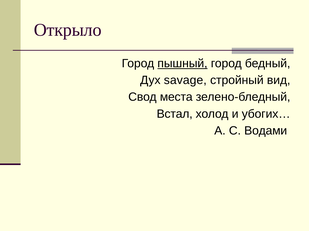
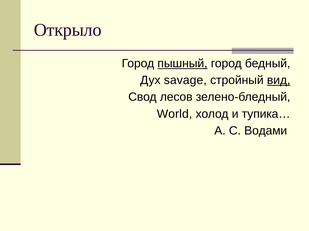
вид underline: none -> present
места: места -> лесов
Встал: Встал -> World
убогих…: убогих… -> тупика…
